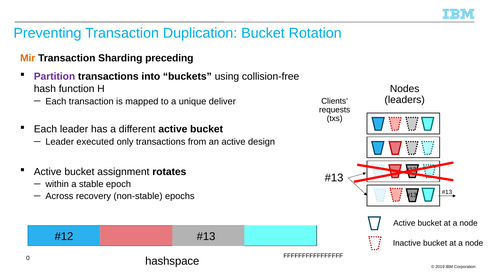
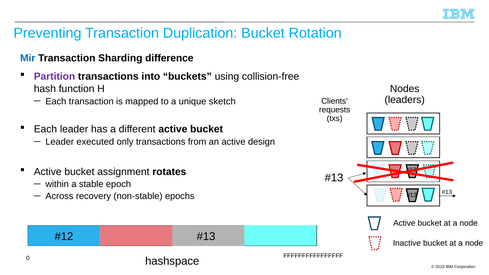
Mir colour: orange -> blue
preceding: preceding -> difference
deliver: deliver -> sketch
